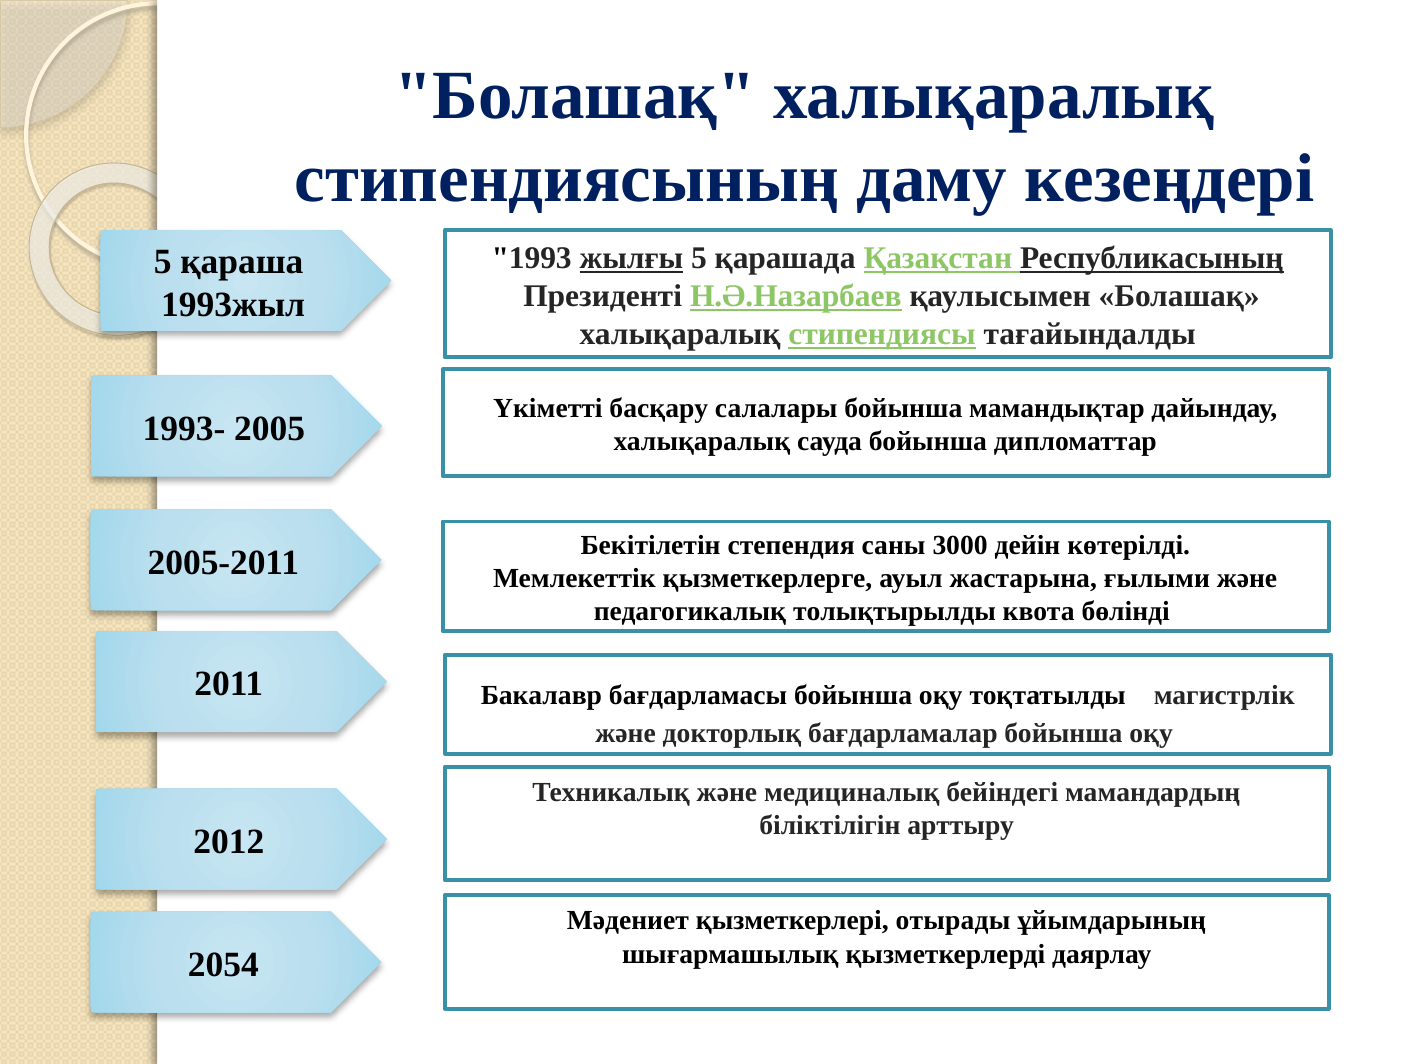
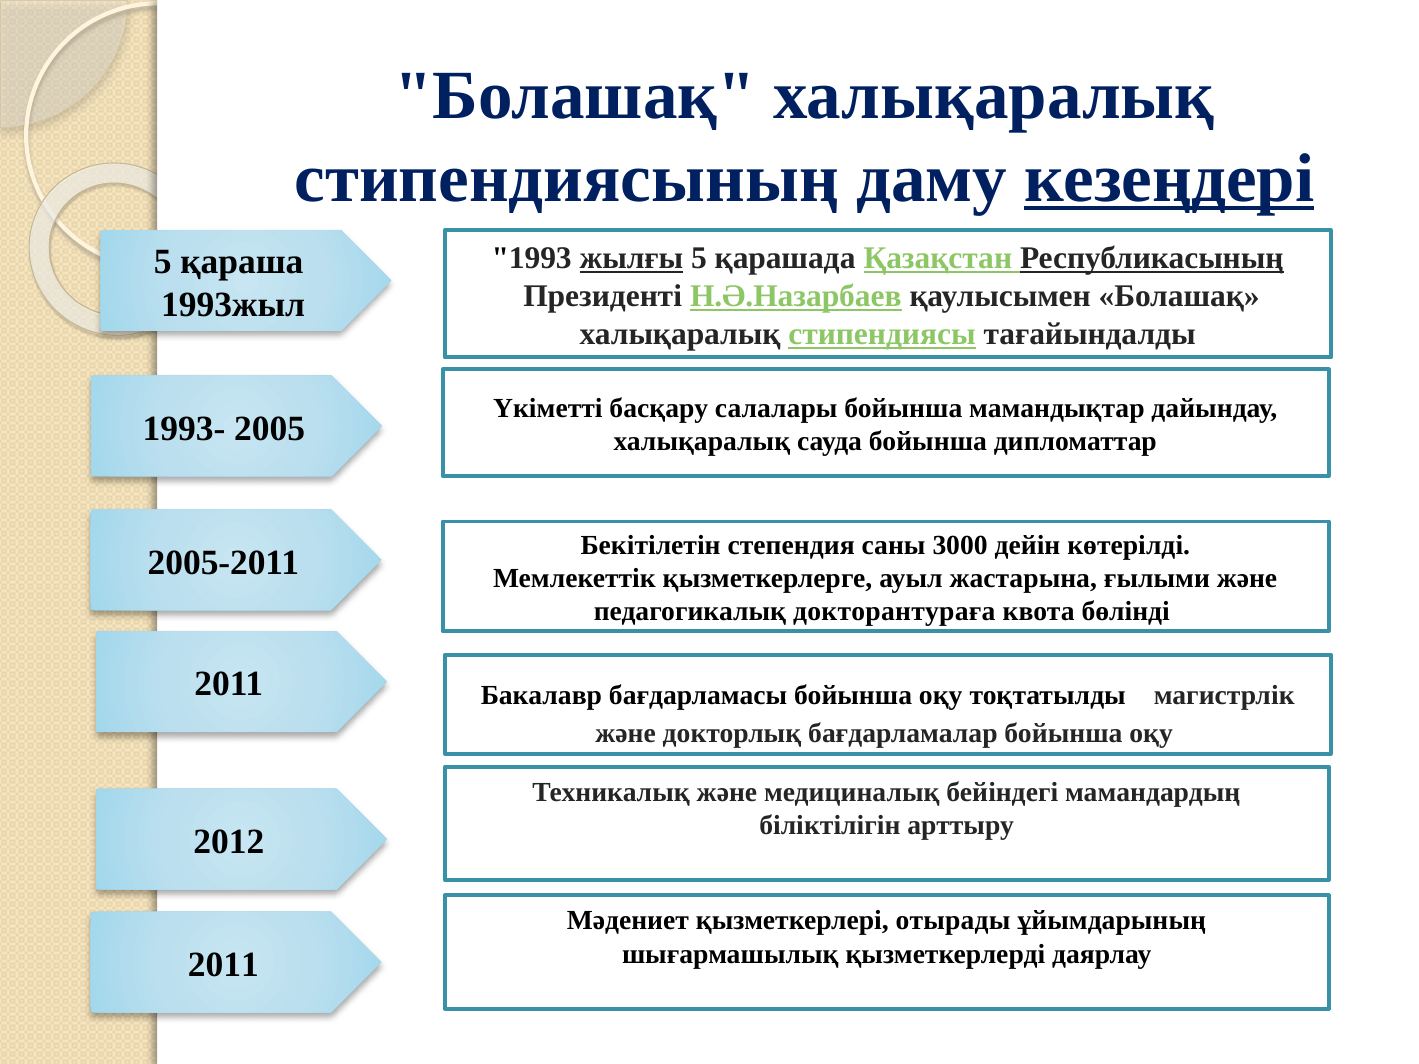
кезеңдері underline: none -> present
толықтырылды: толықтырылды -> докторантураға
2054 at (223, 965): 2054 -> 2011
